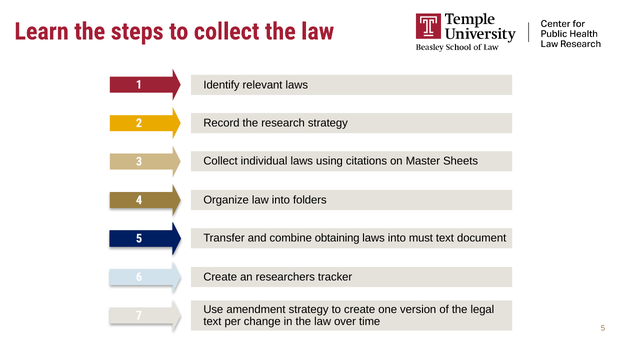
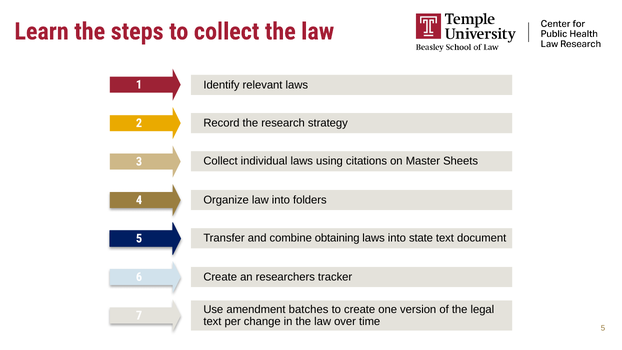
must: must -> state
amendment strategy: strategy -> batches
